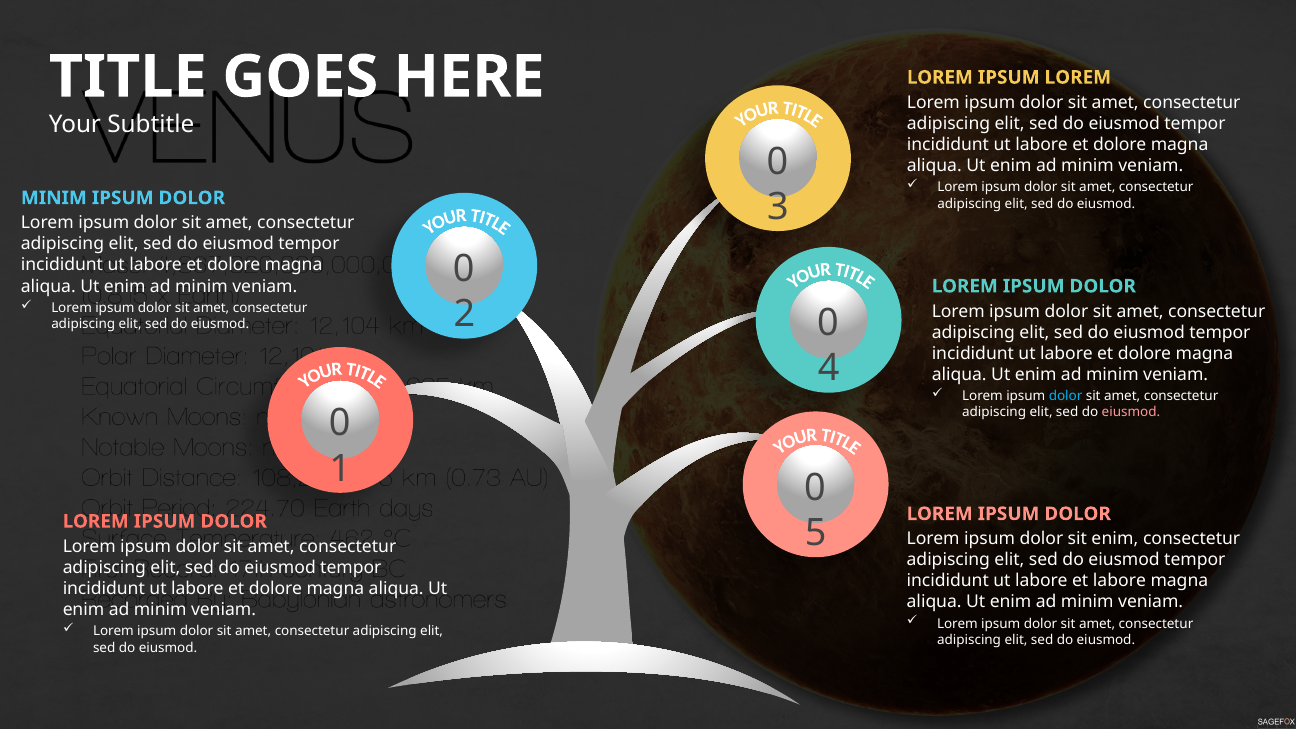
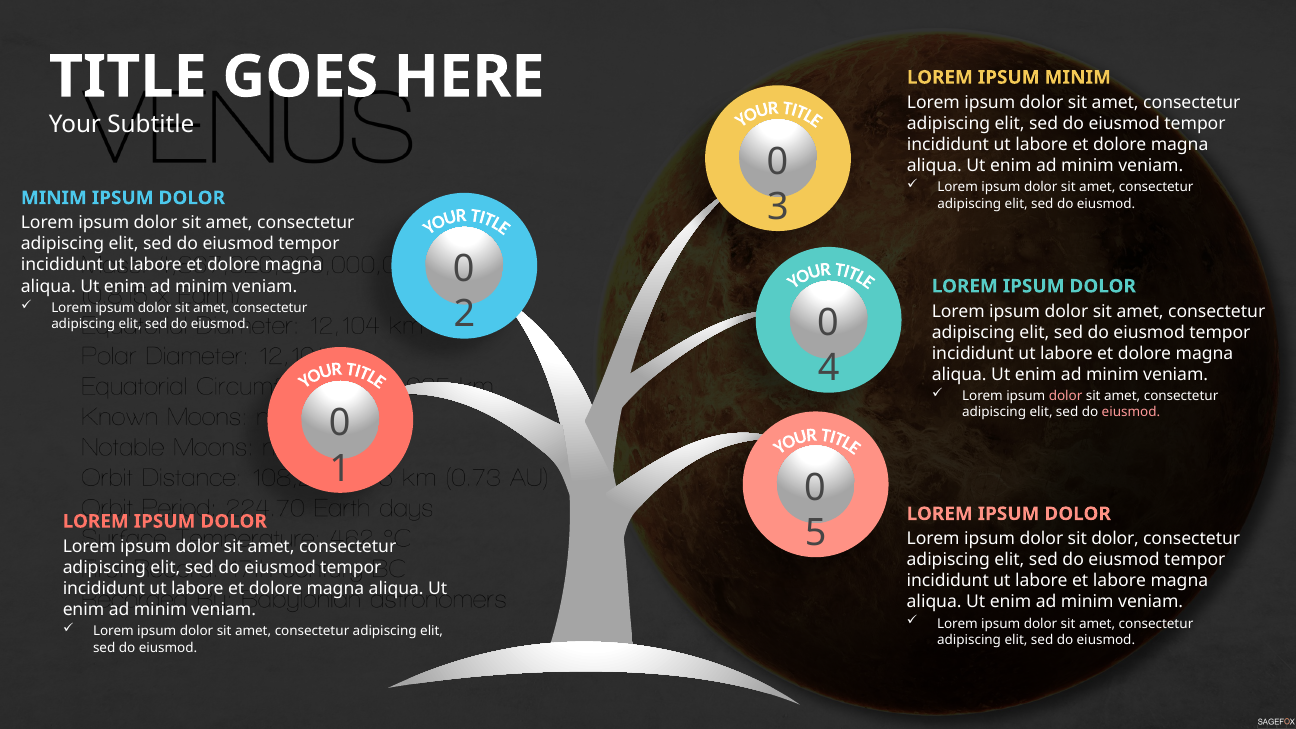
IPSUM LOREM: LOREM -> MINIM
dolor at (1066, 396) colour: light blue -> pink
sit enim: enim -> dolor
